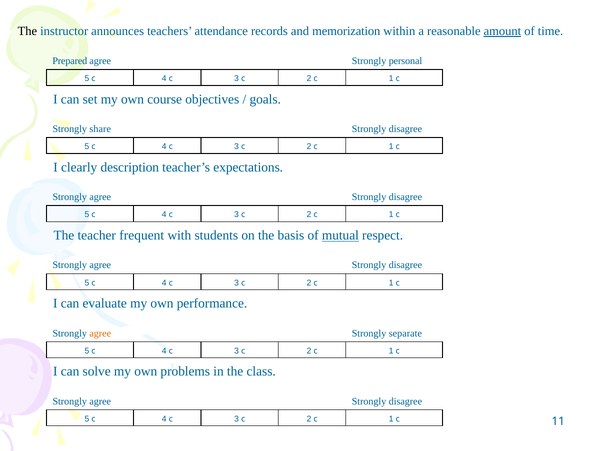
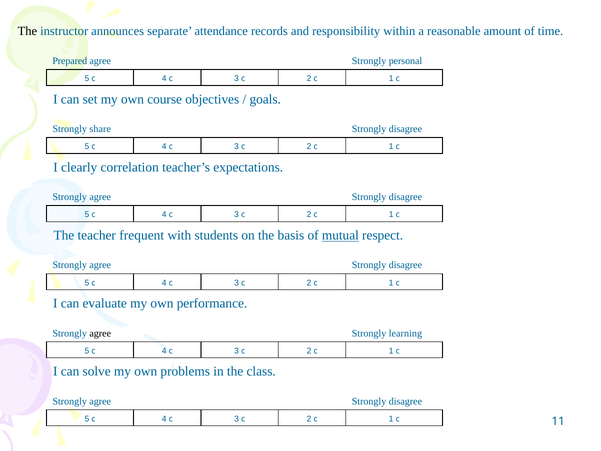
teachers: teachers -> separate
memorization: memorization -> responsibility
amount underline: present -> none
description: description -> correlation
agree at (100, 333) colour: orange -> black
separate: separate -> learning
